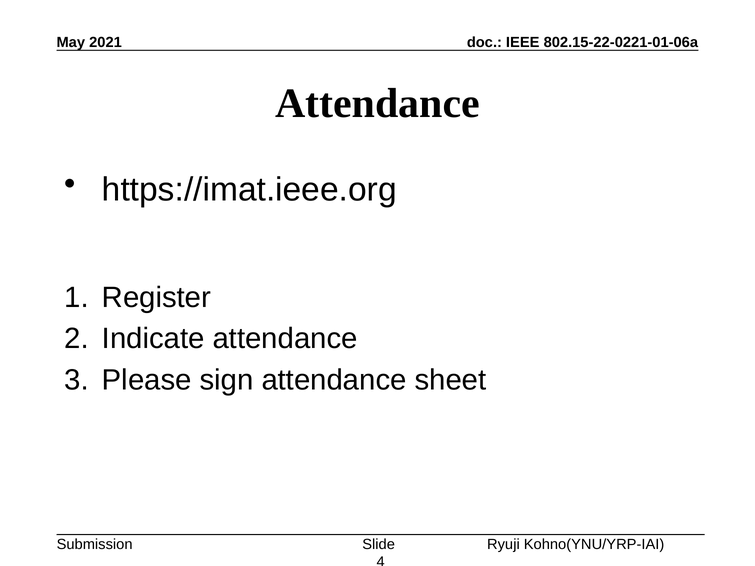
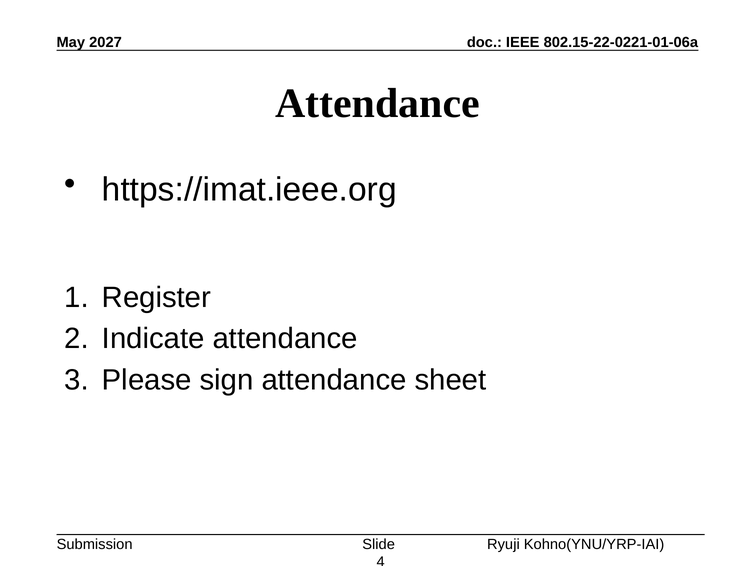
2021: 2021 -> 2027
